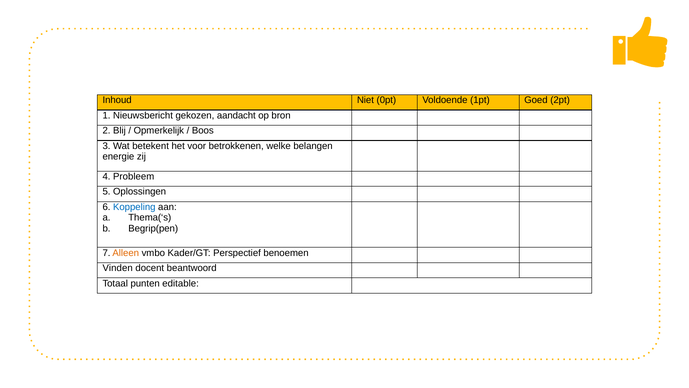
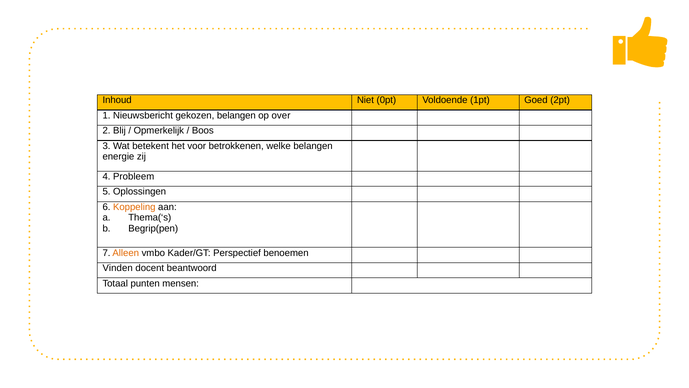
gekozen aandacht: aandacht -> belangen
bron: bron -> over
Koppeling colour: blue -> orange
editable: editable -> mensen
